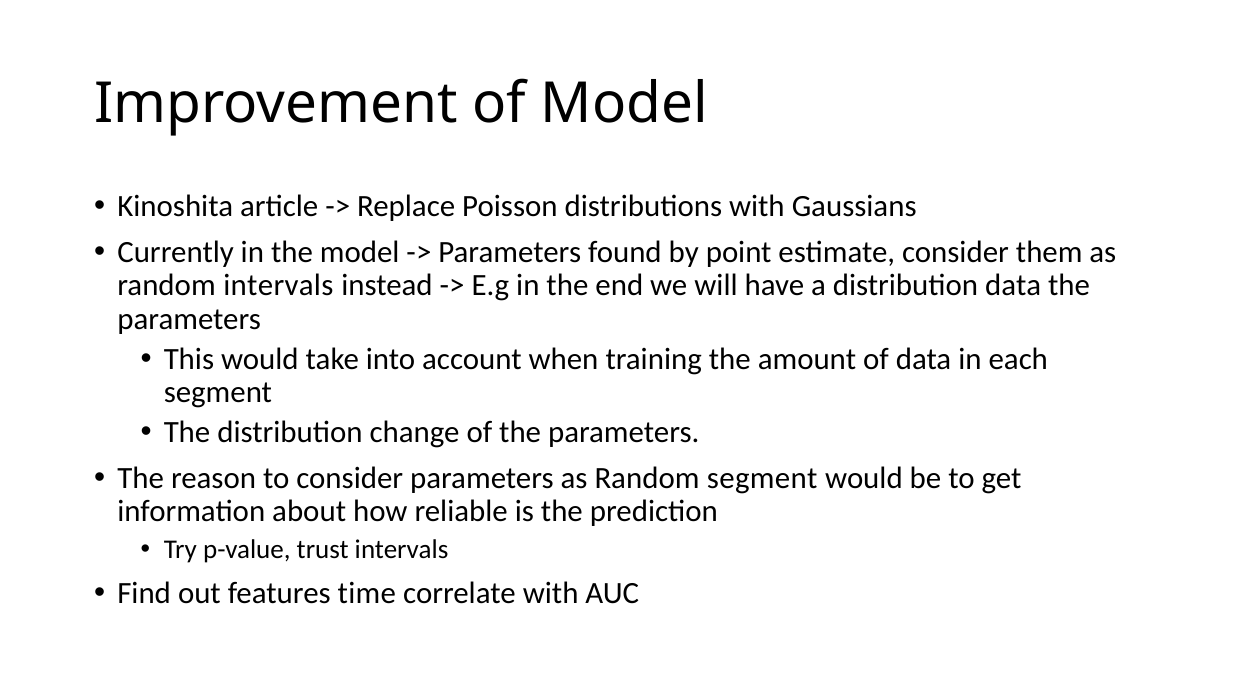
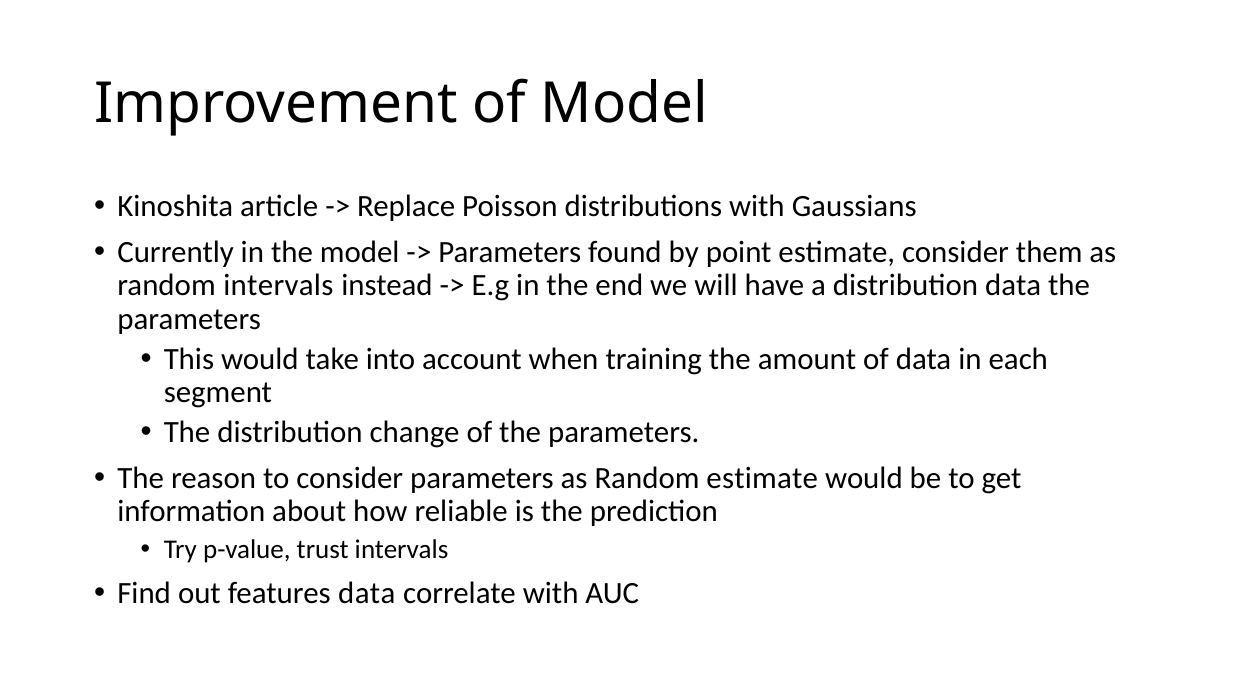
Random segment: segment -> estimate
features time: time -> data
